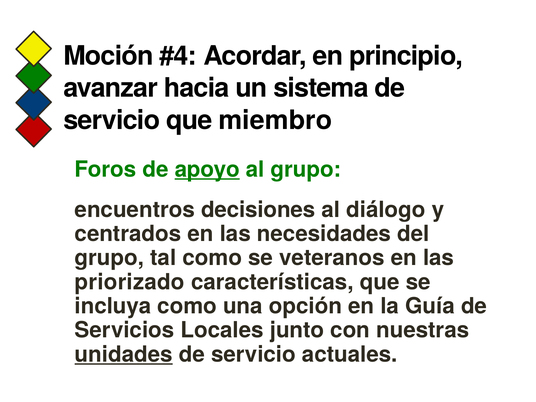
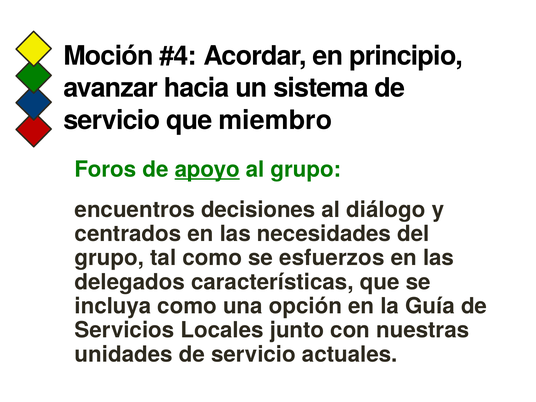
veteranos: veteranos -> esfuerzos
priorizado: priorizado -> delegados
unidades underline: present -> none
